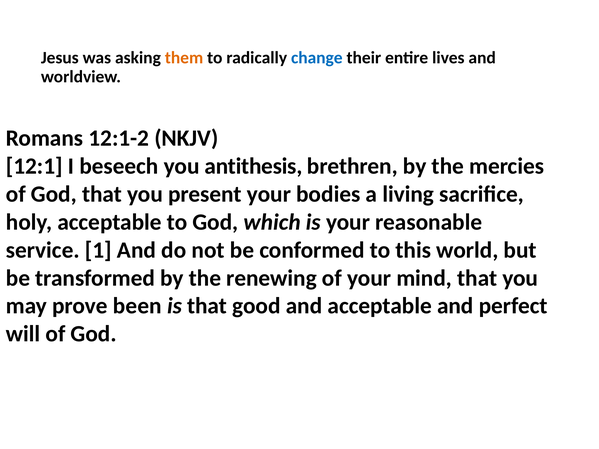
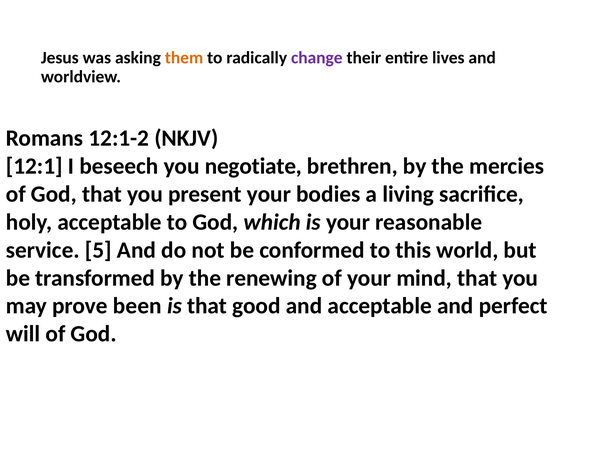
change colour: blue -> purple
antithesis: antithesis -> negotiate
1: 1 -> 5
